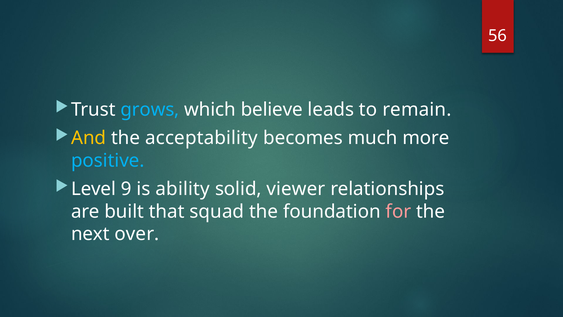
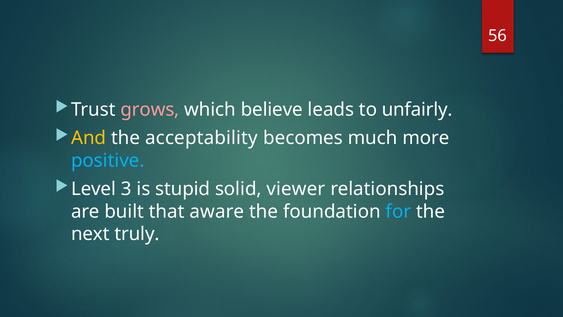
grows colour: light blue -> pink
remain: remain -> unfairly
9: 9 -> 3
ability: ability -> stupid
squad: squad -> aware
for colour: pink -> light blue
over: over -> truly
